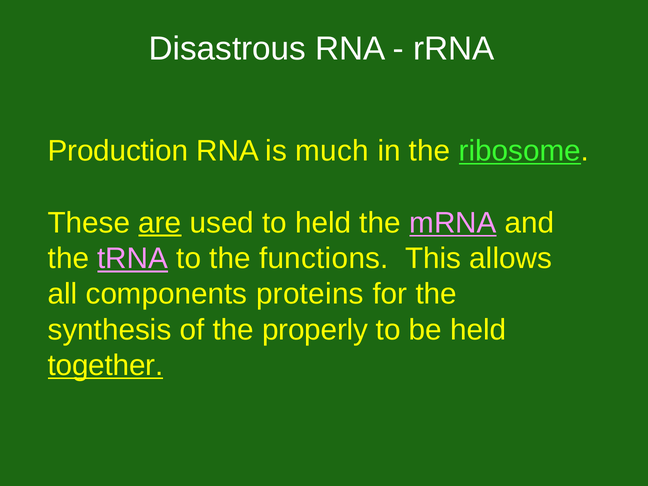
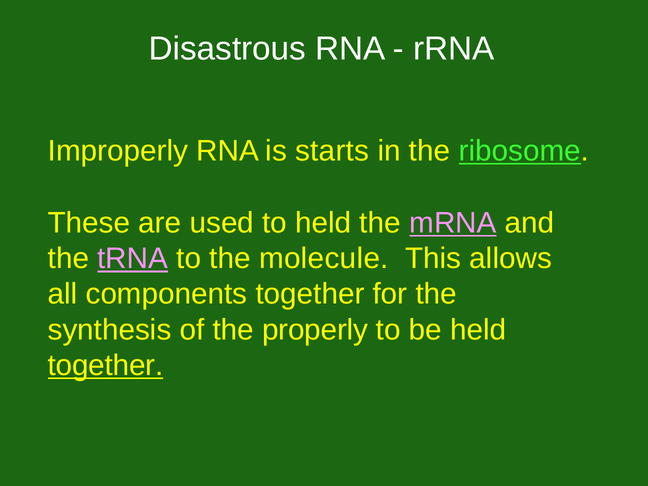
Production: Production -> Improperly
much: much -> starts
are underline: present -> none
functions: functions -> molecule
components proteins: proteins -> together
